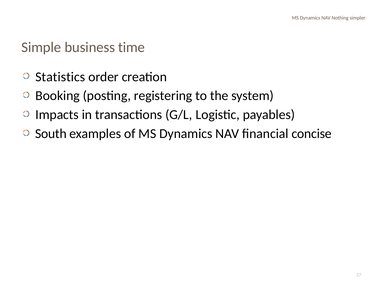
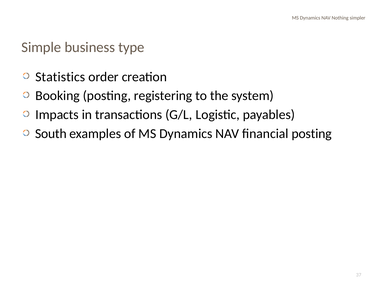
time: time -> type
financial concise: concise -> posting
